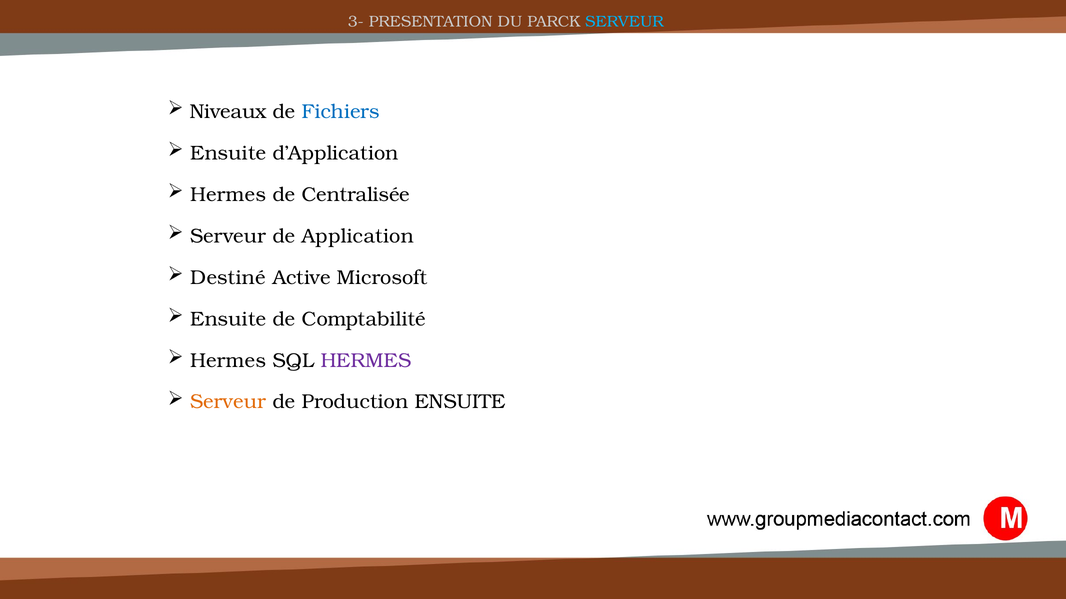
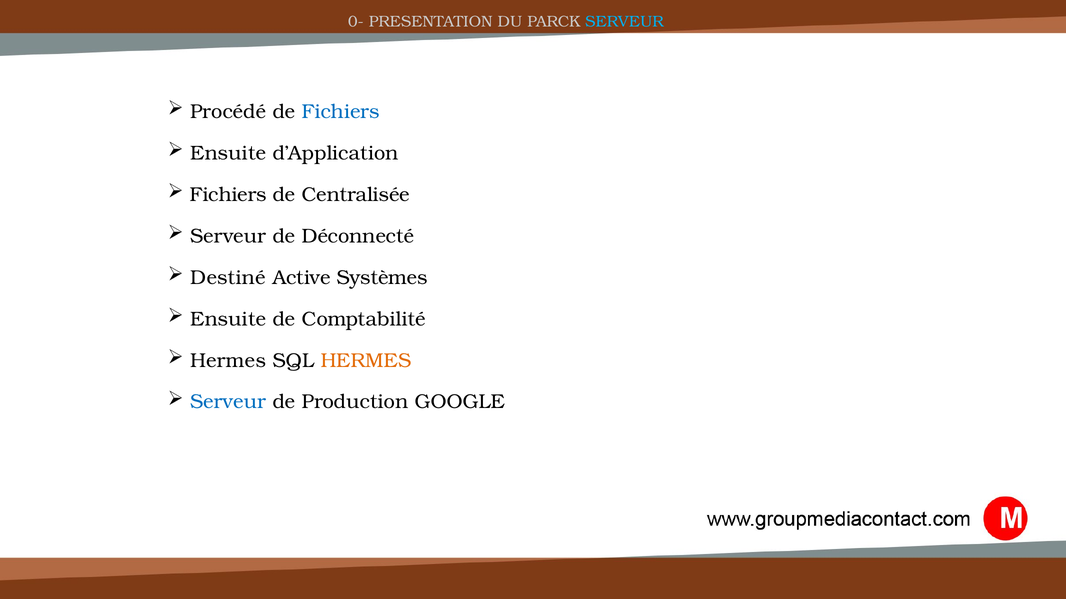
3-: 3- -> 0-
Niveaux: Niveaux -> Procédé
Hermes at (228, 195): Hermes -> Fichiers
Application: Application -> Déconnecté
Microsoft: Microsoft -> Systèmes
HERMES at (366, 361) colour: purple -> orange
Serveur at (228, 402) colour: orange -> blue
Production ENSUITE: ENSUITE -> GOOGLE
